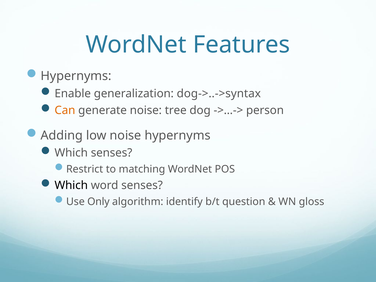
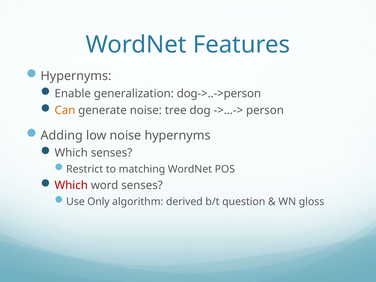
dog->..->syntax: dog->..->syntax -> dog->..->person
Which at (71, 185) colour: black -> red
identify: identify -> derived
